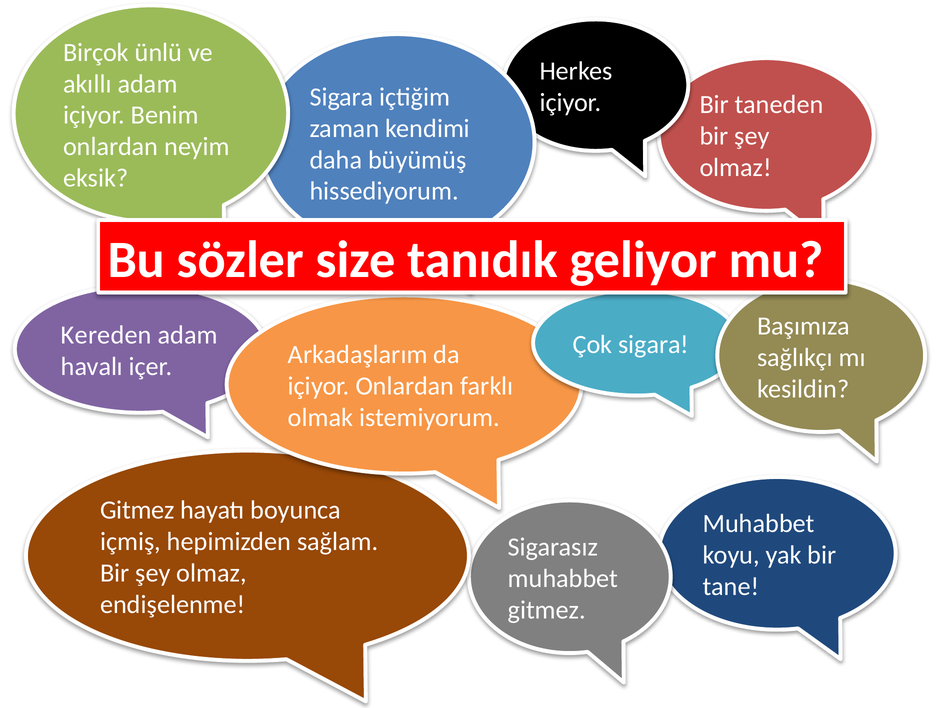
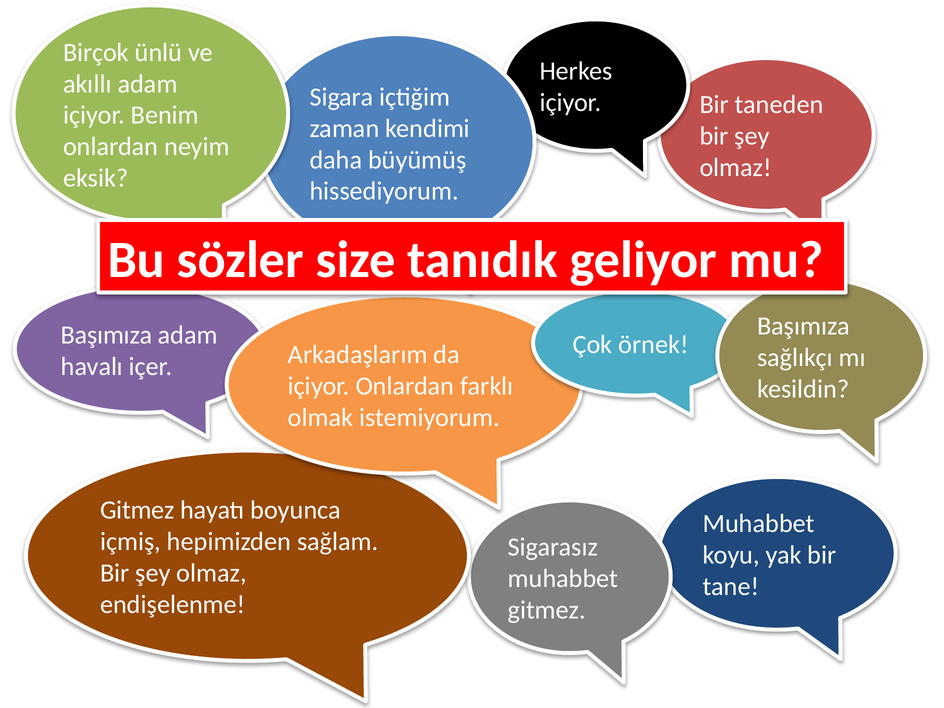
Kereden at (106, 335): Kereden -> Başımıza
Çok sigara: sigara -> örnek
